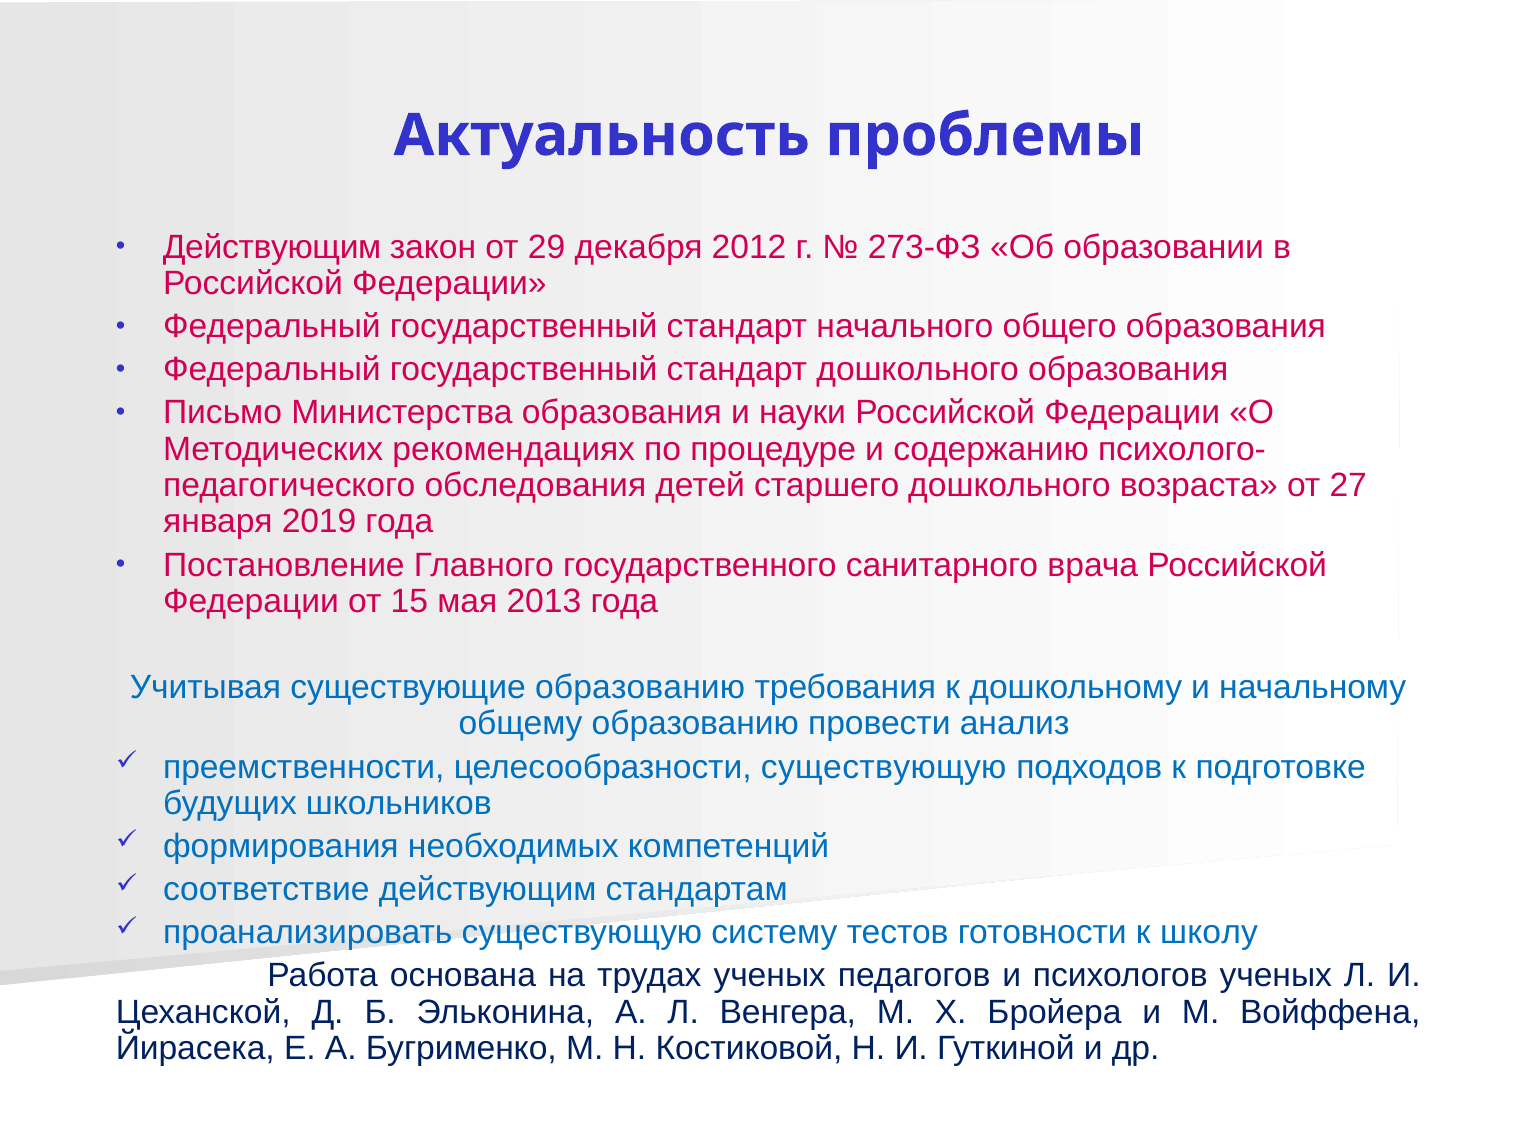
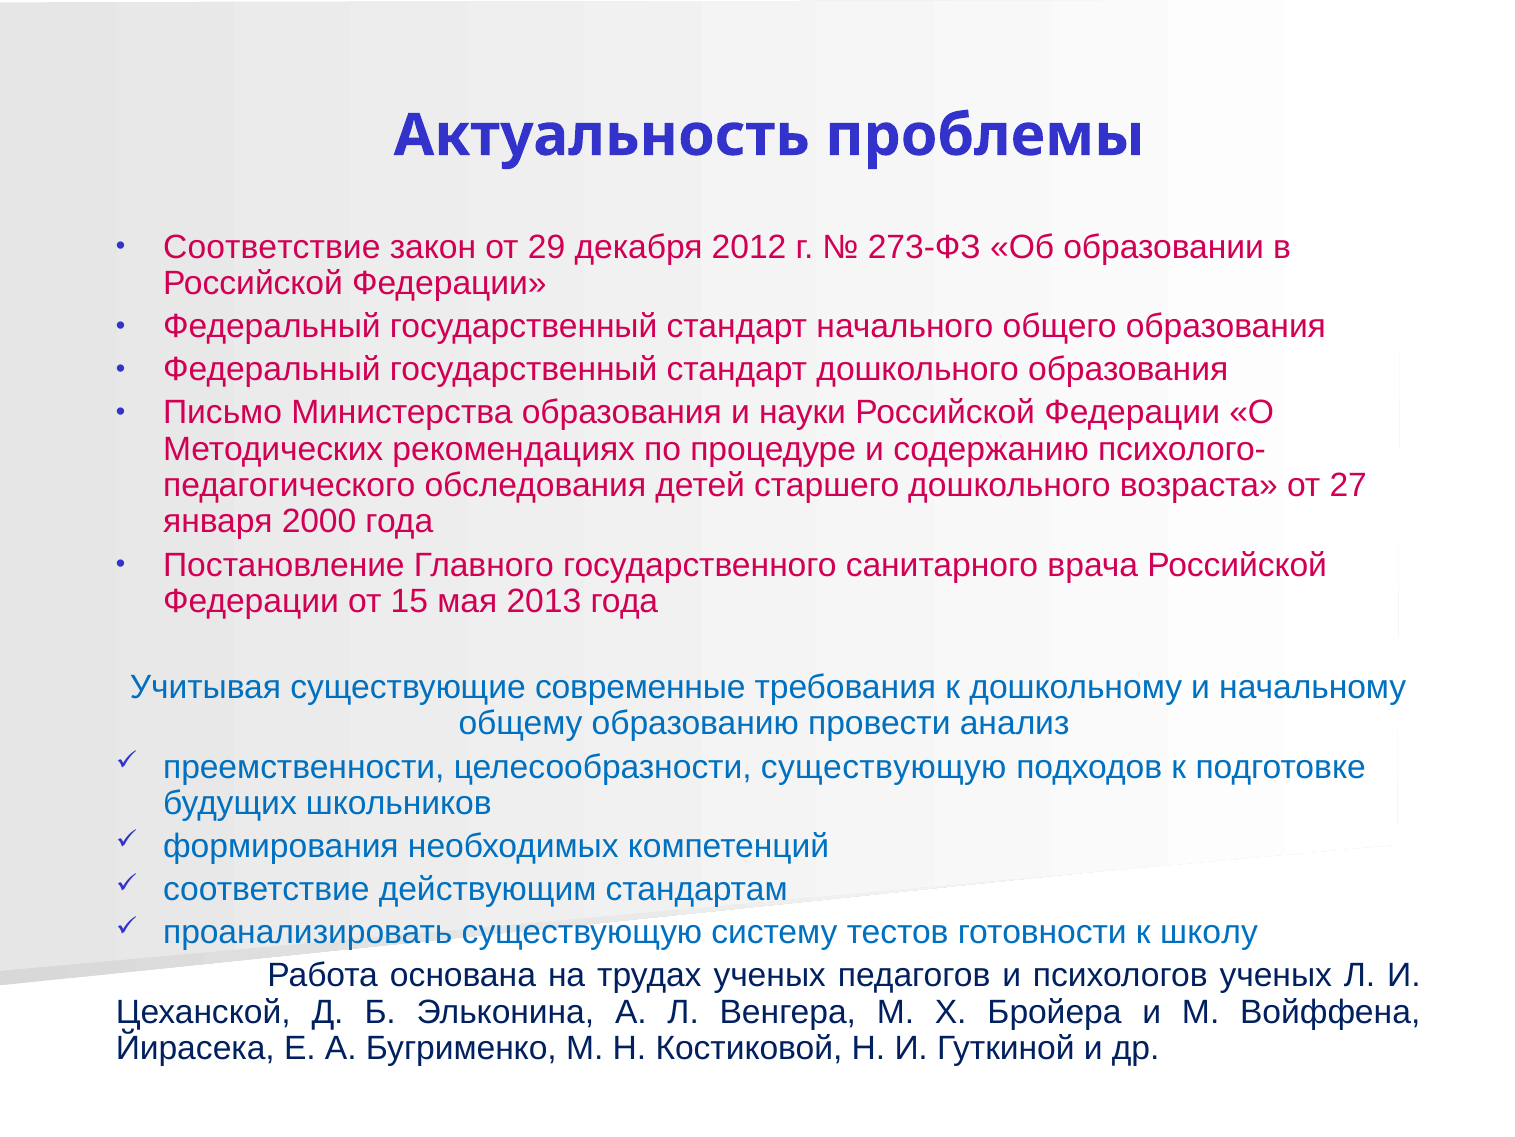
Действующим at (272, 247): Действующим -> Соответствие
2019: 2019 -> 2000
существующие образованию: образованию -> современные
